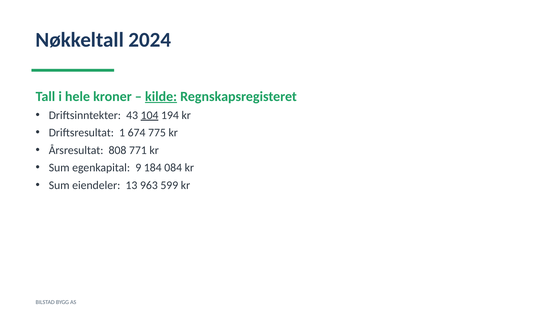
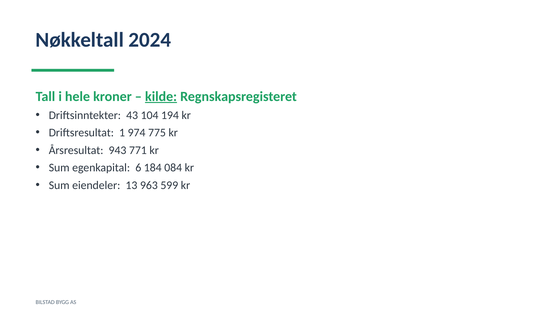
104 underline: present -> none
674: 674 -> 974
808: 808 -> 943
9: 9 -> 6
